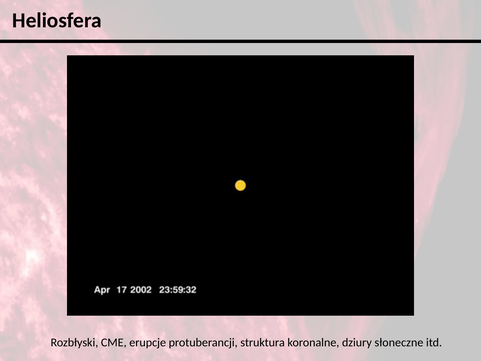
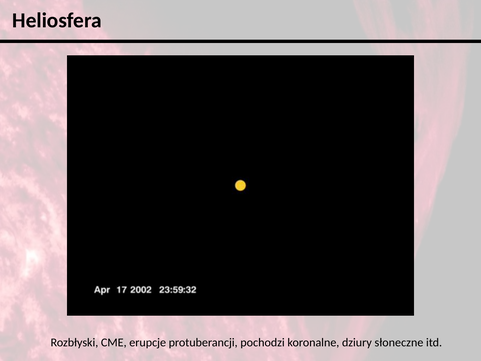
struktura: struktura -> pochodzi
